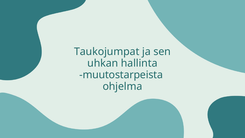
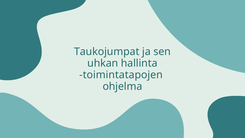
muutostarpeista: muutostarpeista -> toimintatapojen
